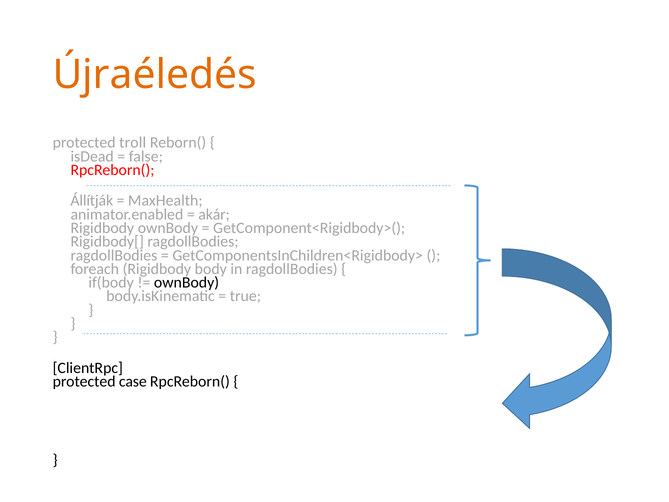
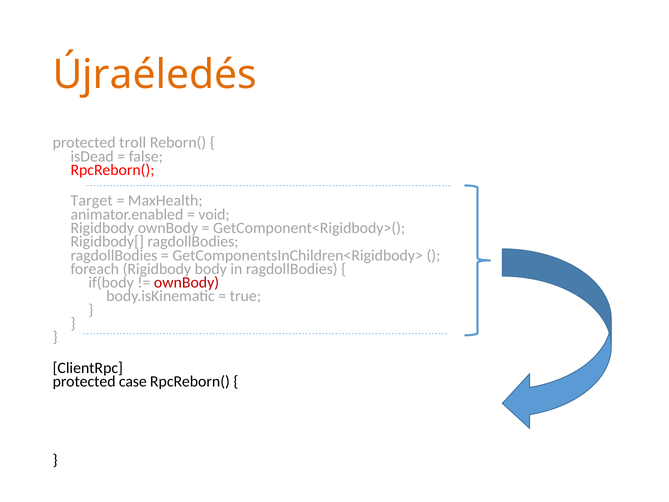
Állítják: Állítják -> Target
akár: akár -> void
ownBody at (187, 282) colour: black -> red
